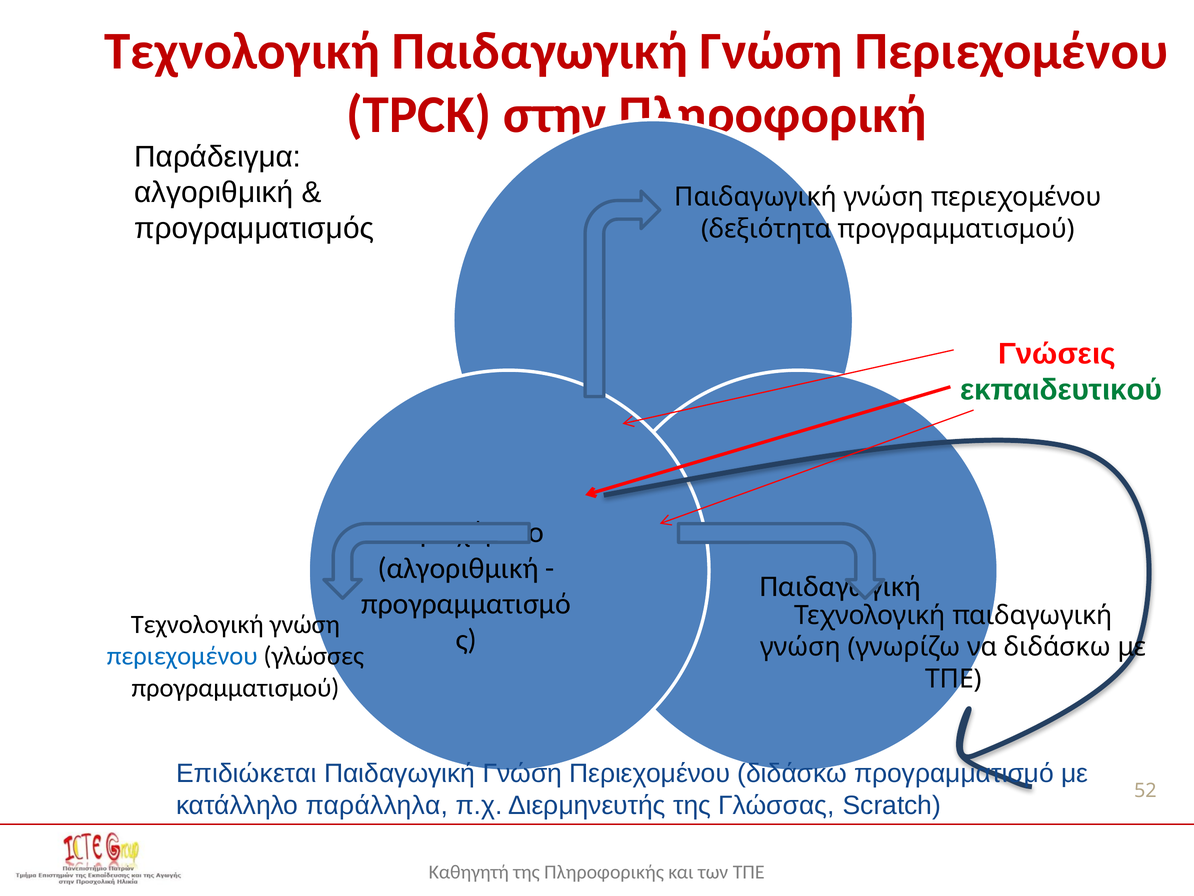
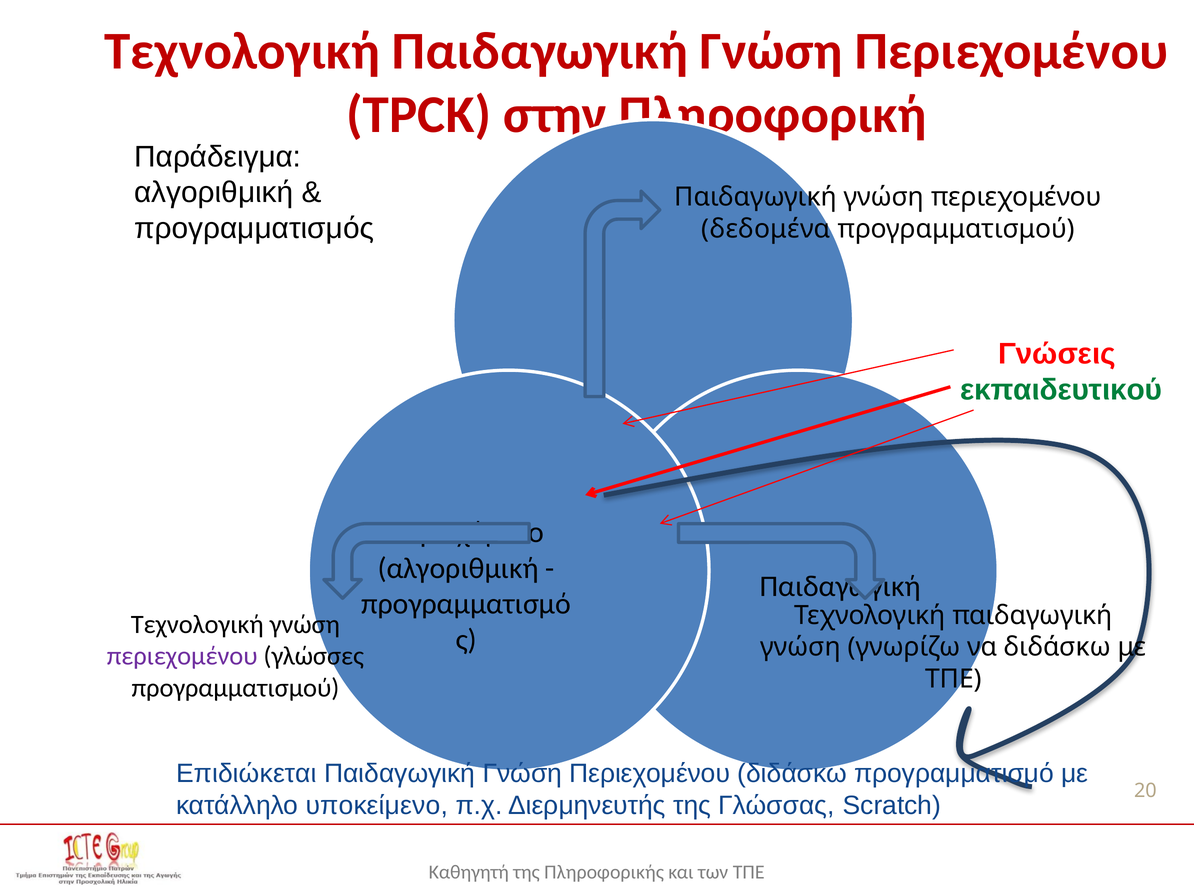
δεξιότητα: δεξιότητα -> δεδομένα
περιεχομένου at (182, 656) colour: blue -> purple
παράλληλα: παράλληλα -> υποκείμενο
52: 52 -> 20
